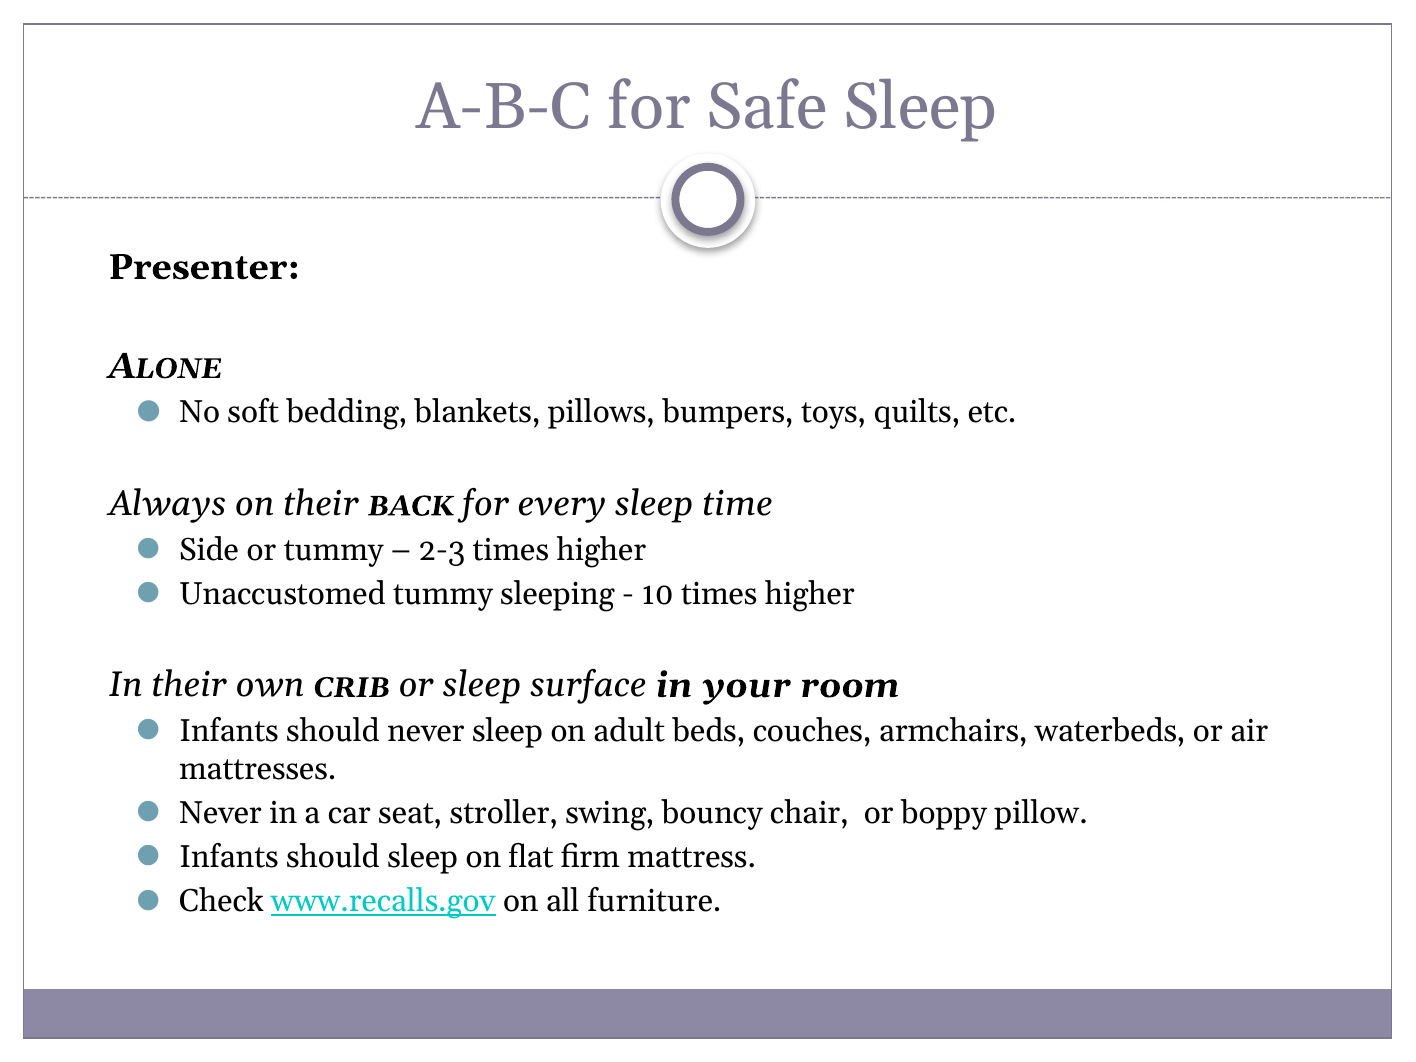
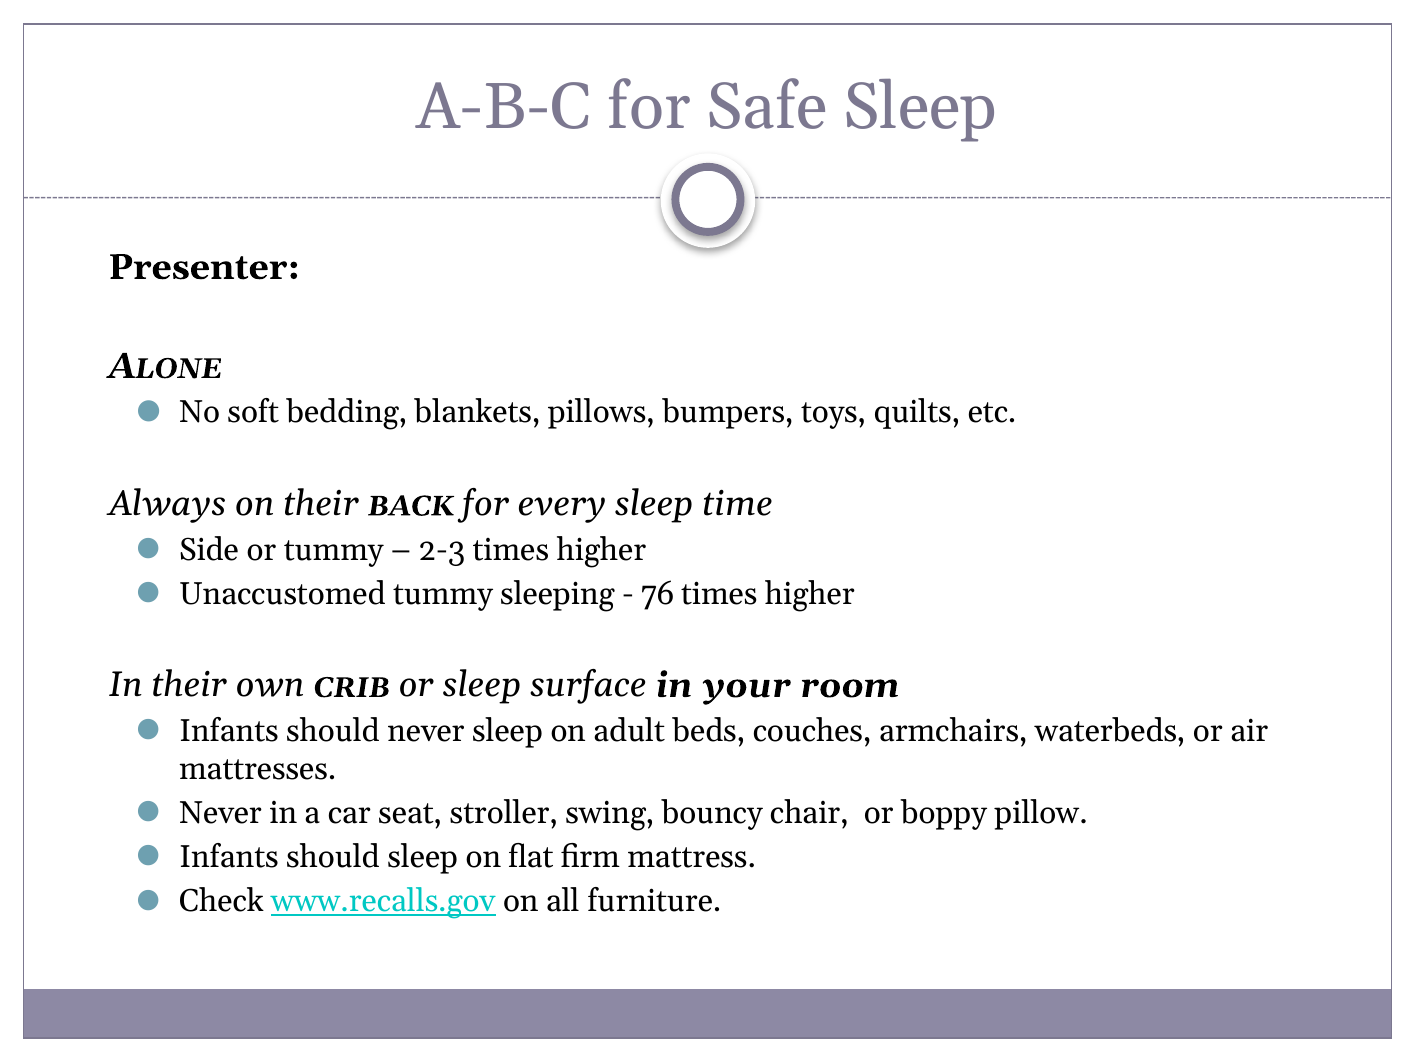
10: 10 -> 76
